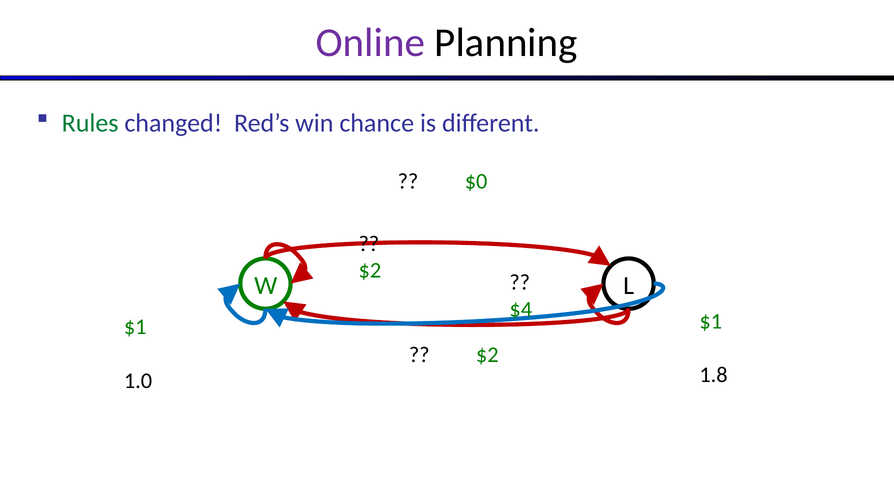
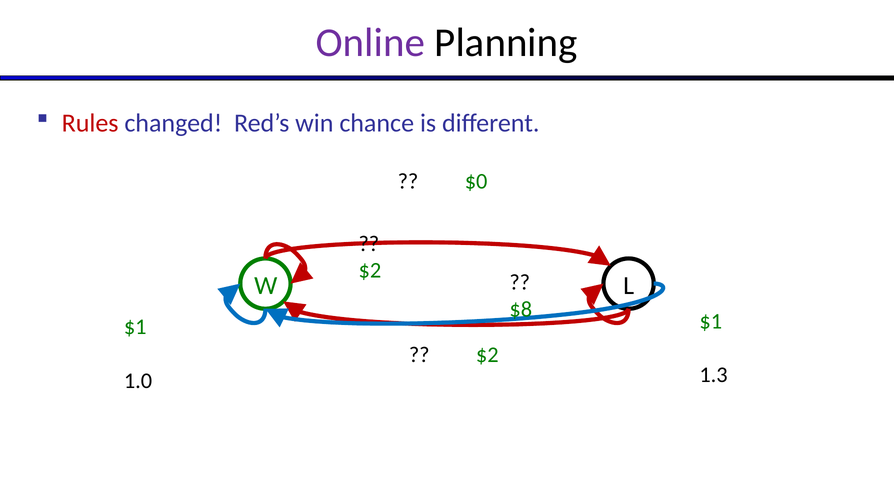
Rules colour: green -> red
$4: $4 -> $8
1.8: 1.8 -> 1.3
